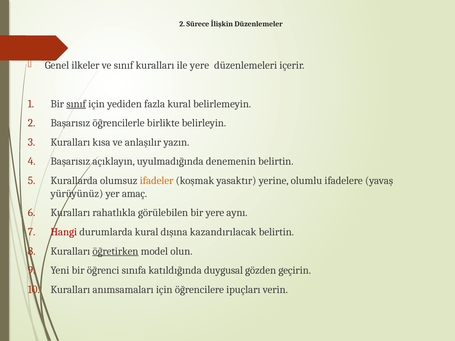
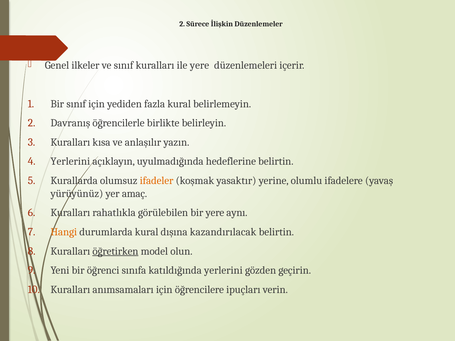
sınıf at (76, 104) underline: present -> none
2 Başarısız: Başarısız -> Davranış
Başarısız at (70, 162): Başarısız -> Yerlerini
denemenin: denemenin -> hedeflerine
Hangi colour: red -> orange
katıldığında duygusal: duygusal -> yerlerini
